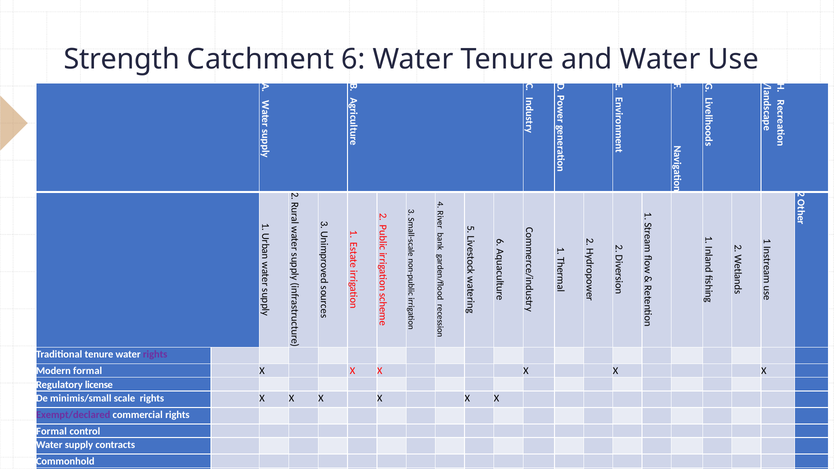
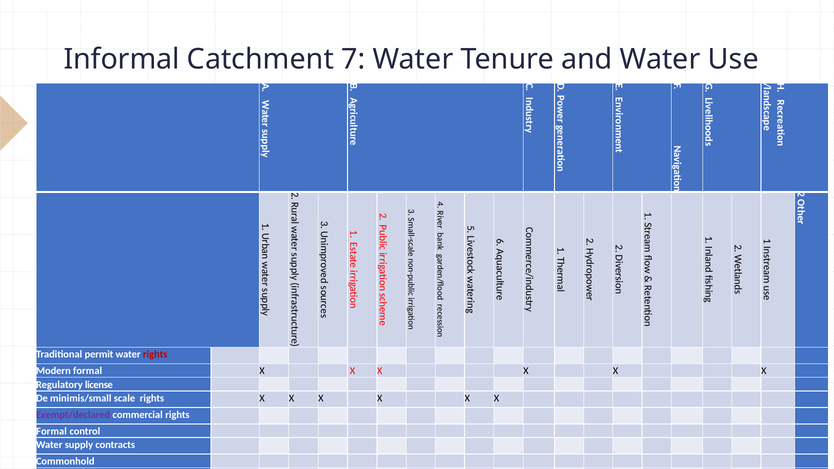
Strength at (122, 59): Strength -> Informal
Catchment 6: 6 -> 7
Traditional tenure: tenure -> permit
rights at (155, 355) colour: purple -> red
